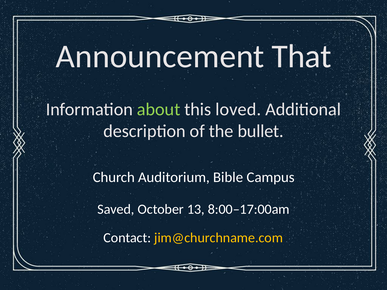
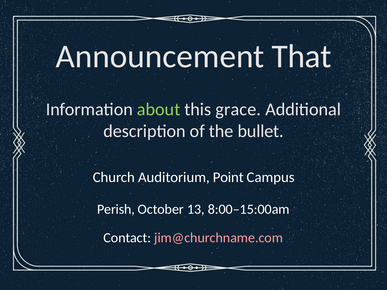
loved: loved -> grace
Bible: Bible -> Point
Saved: Saved -> Perish
8:00–17:00am: 8:00–17:00am -> 8:00–15:00am
jim@churchname.com colour: yellow -> pink
